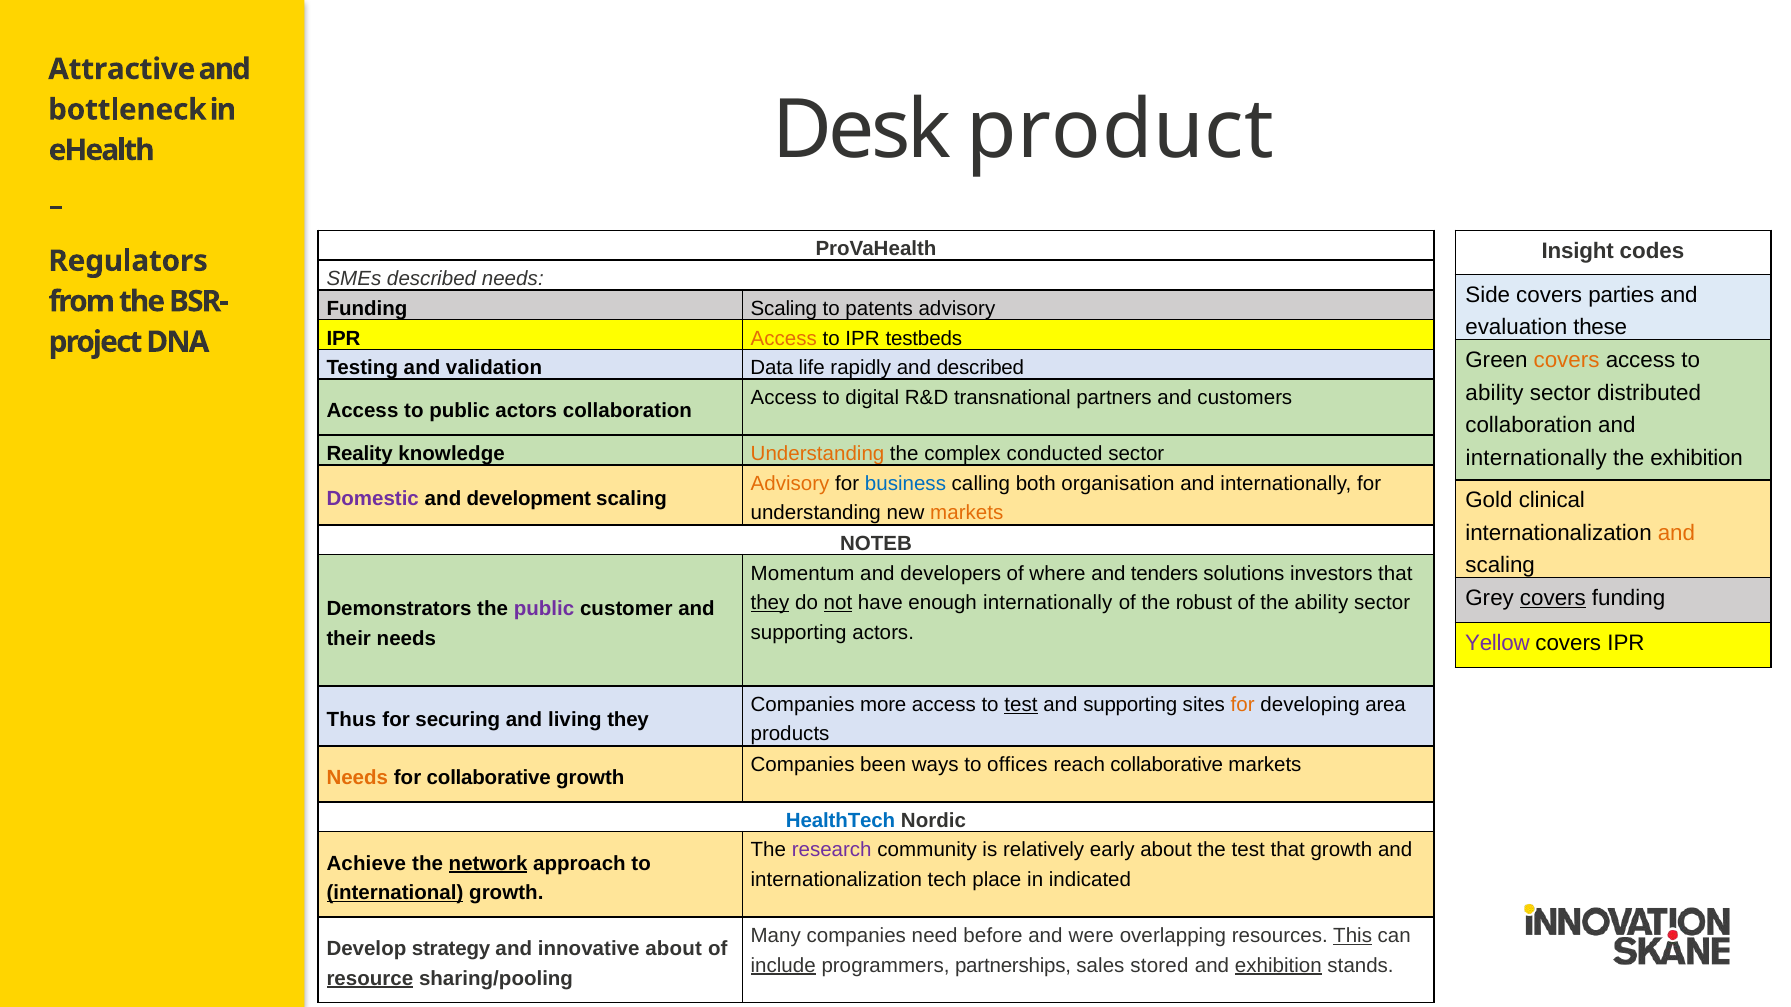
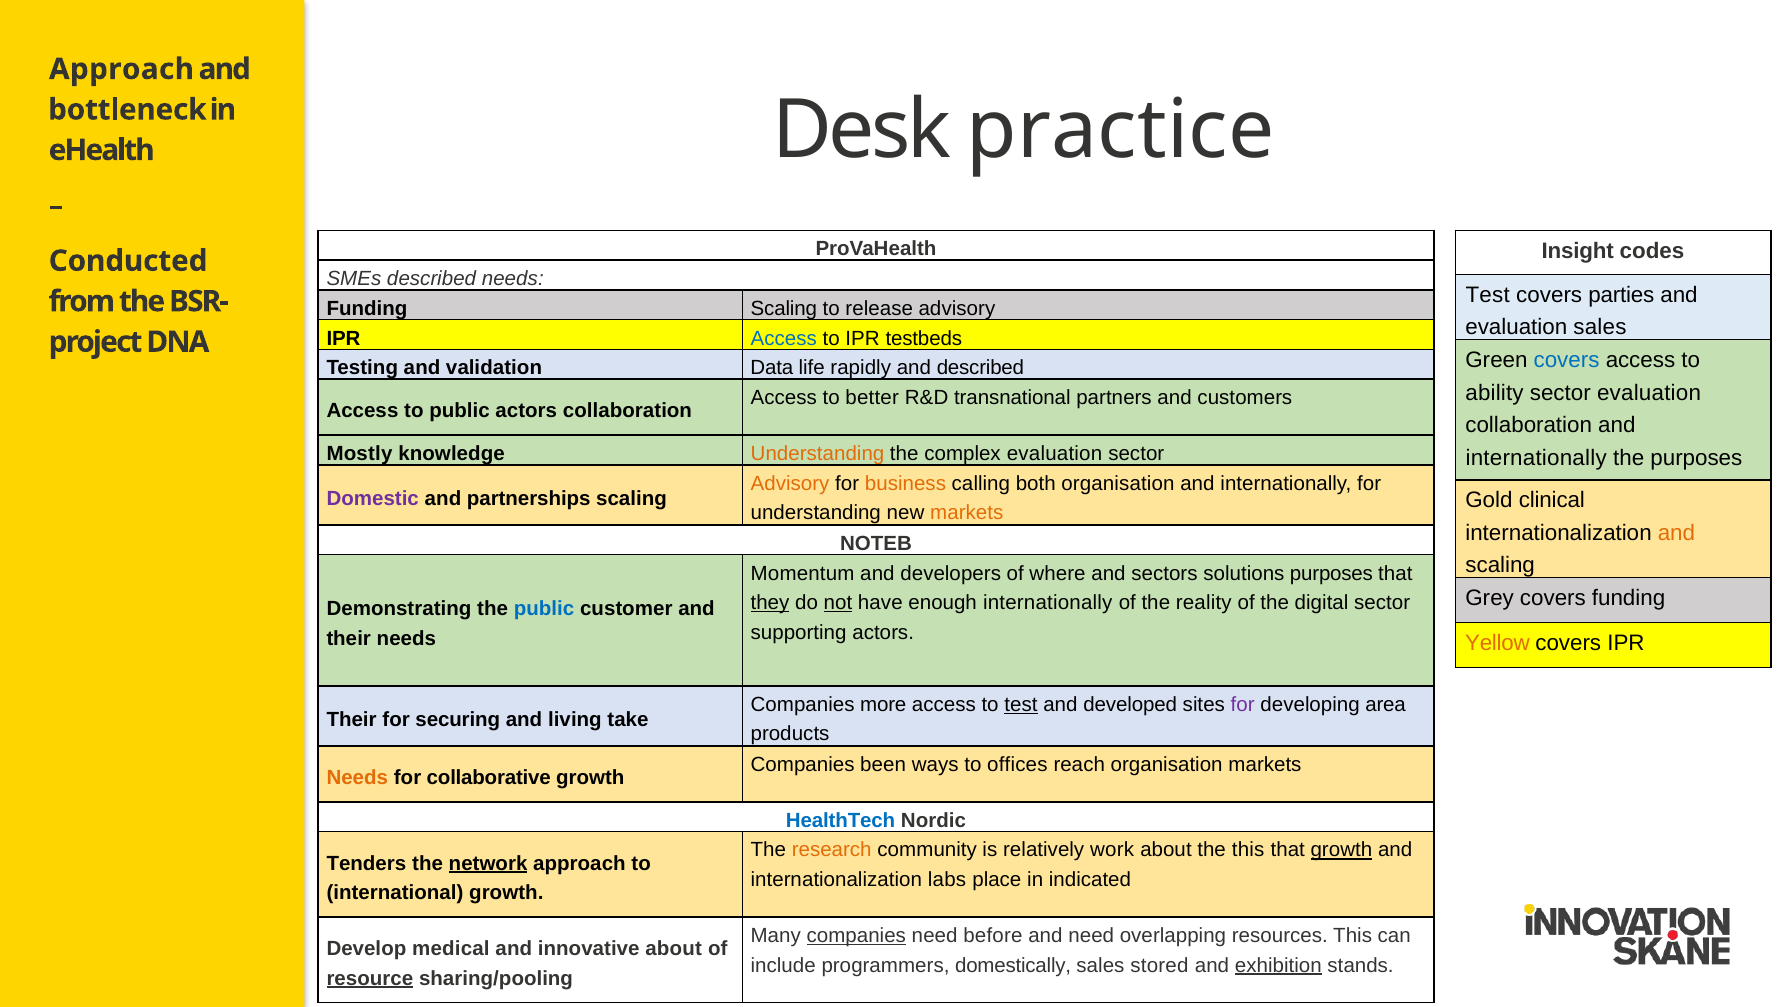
Attractive at (122, 69): Attractive -> Approach
product: product -> practice
Regulators: Regulators -> Conducted
Side at (1488, 295): Side -> Test
patents: patents -> release
evaluation these: these -> sales
Access at (784, 338) colour: orange -> blue
covers at (1567, 360) colour: orange -> blue
sector distributed: distributed -> evaluation
digital: digital -> better
Reality: Reality -> Mostly
complex conducted: conducted -> evaluation
the exhibition: exhibition -> purposes
business colour: blue -> orange
development: development -> partnerships
tenders: tenders -> sectors
solutions investors: investors -> purposes
covers at (1553, 598) underline: present -> none
robust: robust -> reality
the ability: ability -> digital
Demonstrators: Demonstrators -> Demonstrating
public at (544, 609) colour: purple -> blue
Yellow colour: purple -> orange
and supporting: supporting -> developed
for at (1243, 705) colour: orange -> purple
Thus at (351, 720): Thus -> Their
living they: they -> take
reach collaborative: collaborative -> organisation
research colour: purple -> orange
early: early -> work
the test: test -> this
growth at (1341, 851) underline: none -> present
Achieve: Achieve -> Tenders
tech: tech -> labs
international underline: present -> none
companies at (856, 936) underline: none -> present
and were: were -> need
This at (1353, 936) underline: present -> none
strategy: strategy -> medical
include underline: present -> none
partnerships: partnerships -> domestically
